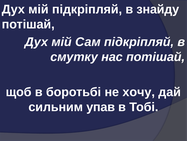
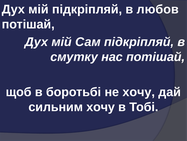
знайду: знайду -> любов
сильним упав: упав -> хочу
